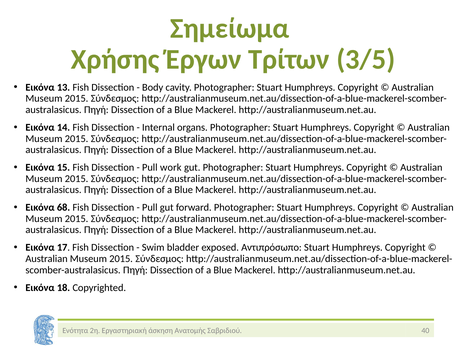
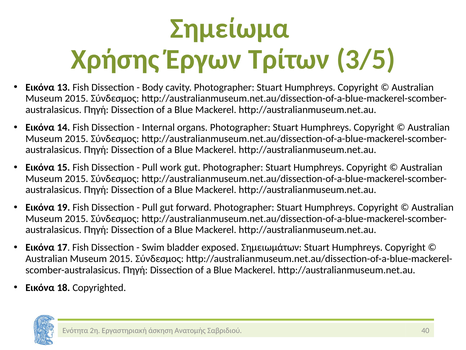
68: 68 -> 19
Αντιπρόσωπο: Αντιπρόσωπο -> Σημειωμάτων
